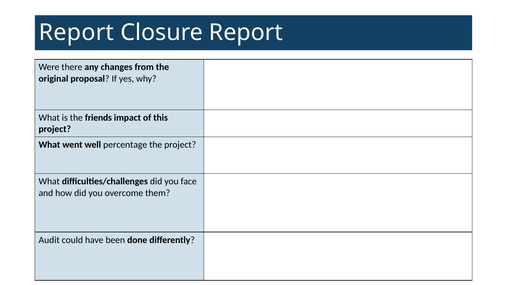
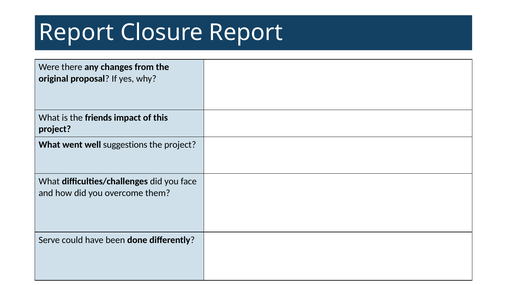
percentage: percentage -> suggestions
Audit: Audit -> Serve
